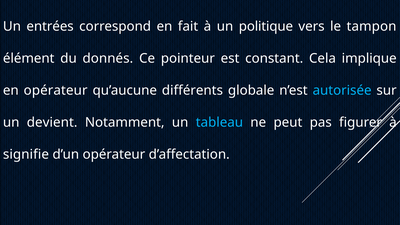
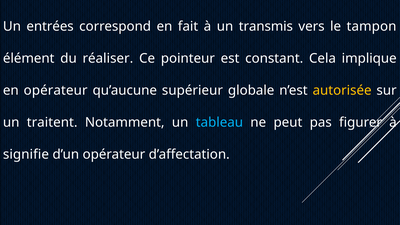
politique: politique -> transmis
donnés: donnés -> réaliser
différents: différents -> supérieur
autorisée colour: light blue -> yellow
devient: devient -> traitent
